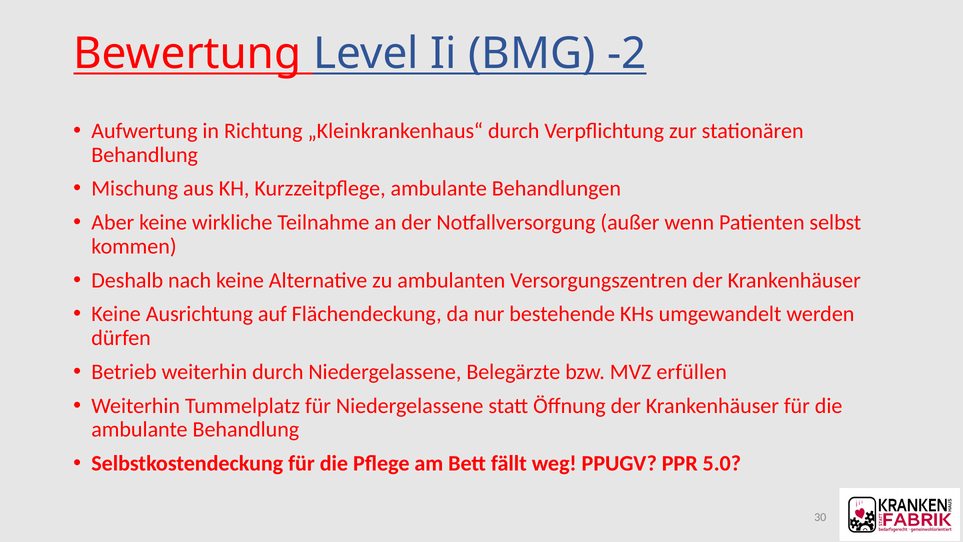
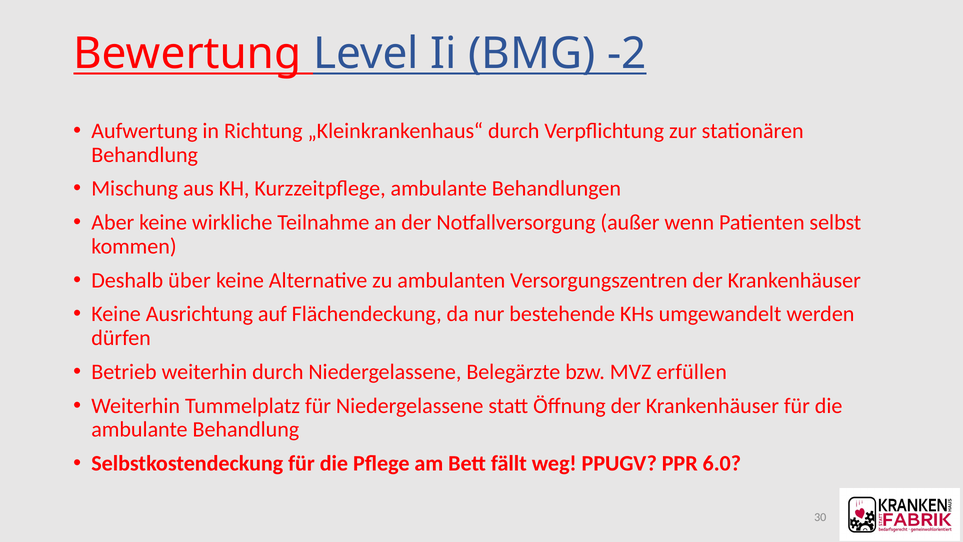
nach: nach -> über
5.0: 5.0 -> 6.0
